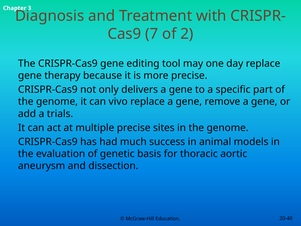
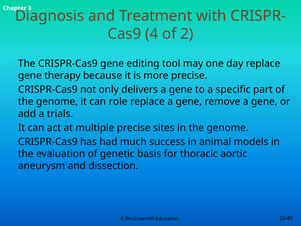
7: 7 -> 4
vivo: vivo -> role
